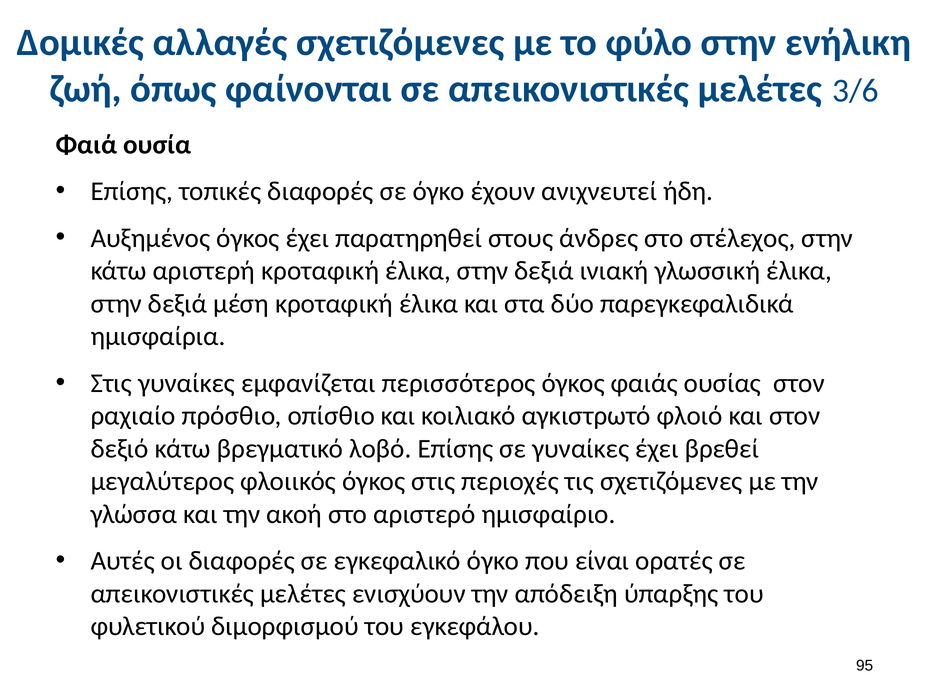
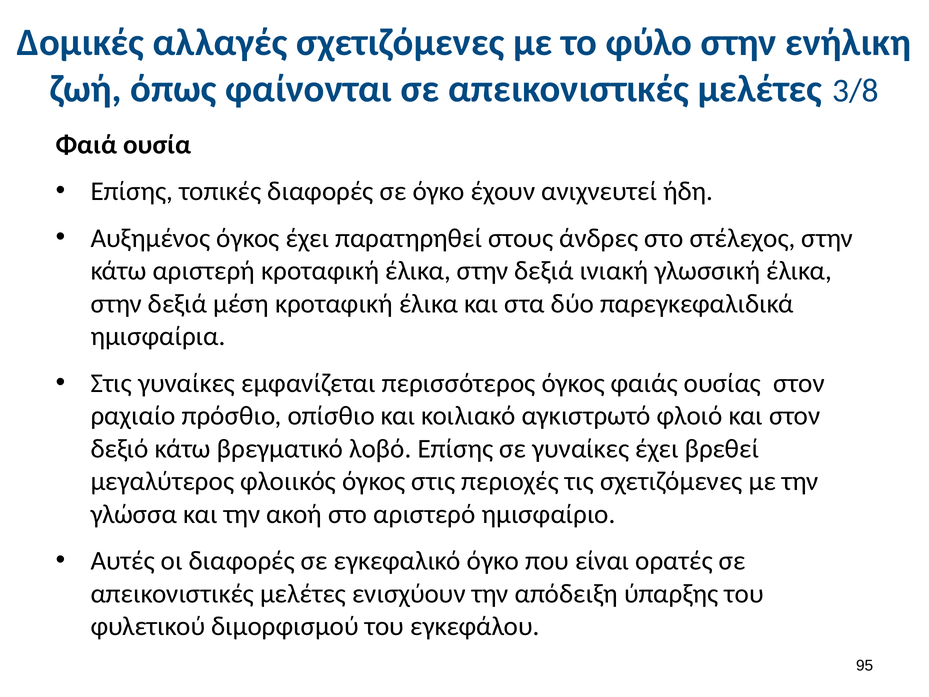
3/6: 3/6 -> 3/8
